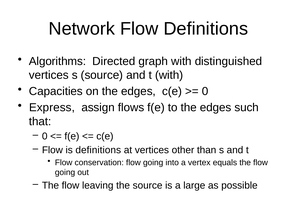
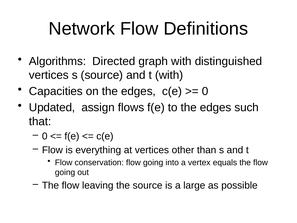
Express: Express -> Updated
is definitions: definitions -> everything
